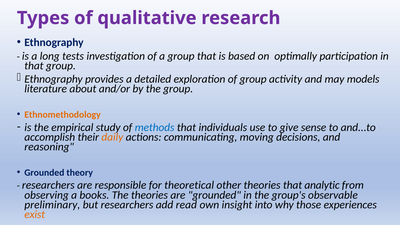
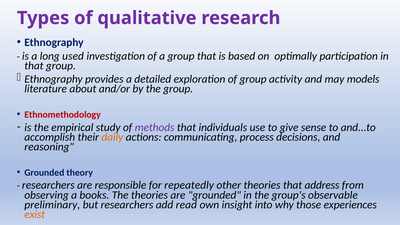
tests: tests -> used
Ethnomethodology colour: orange -> red
methods colour: blue -> purple
moving: moving -> process
theoretical: theoretical -> repeatedly
analytic: analytic -> address
